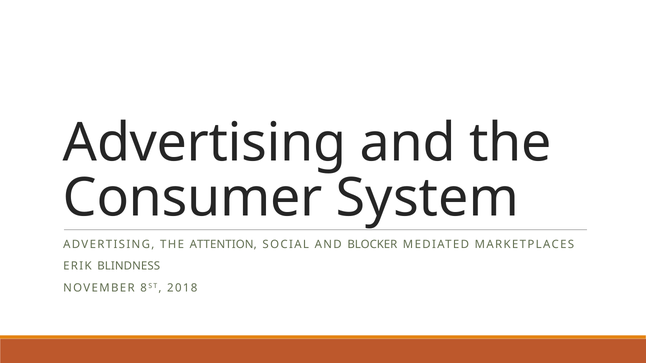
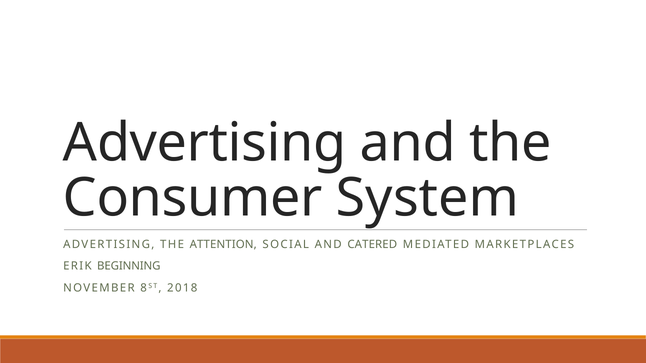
BLOCKER: BLOCKER -> CATERED
BLINDNESS: BLINDNESS -> BEGINNING
